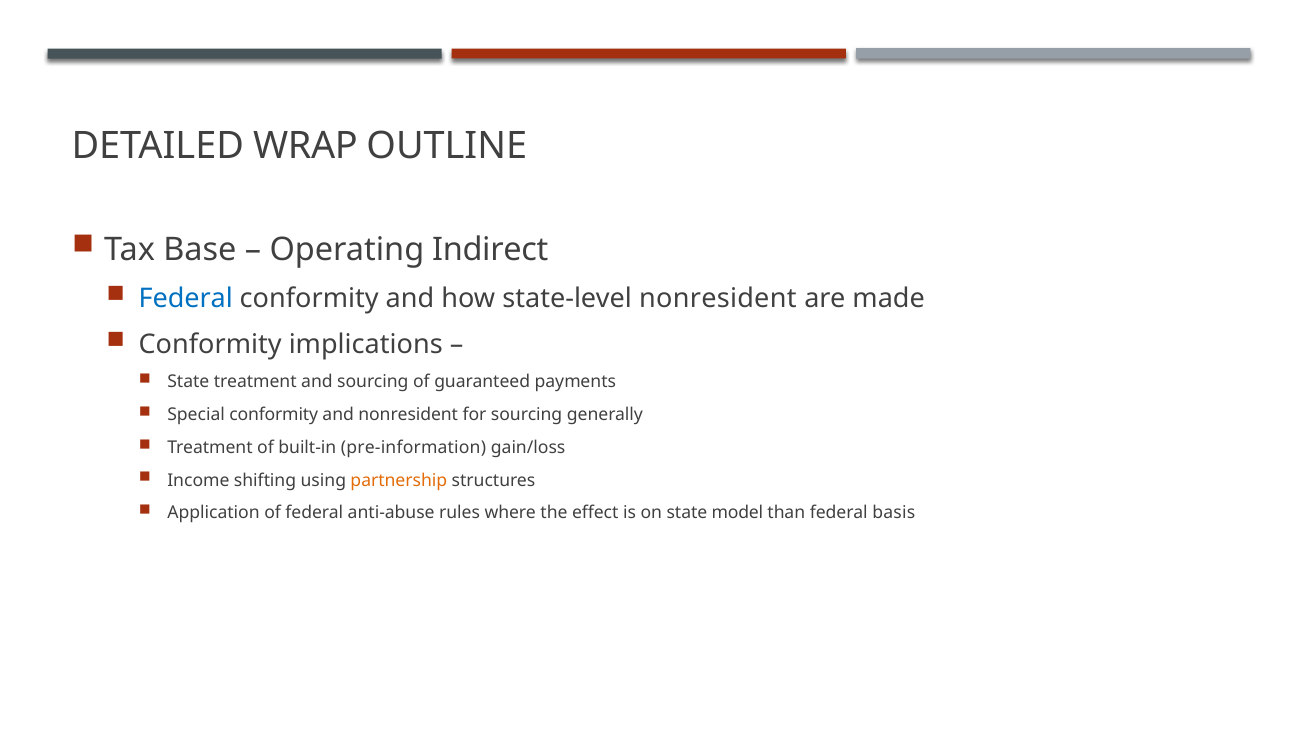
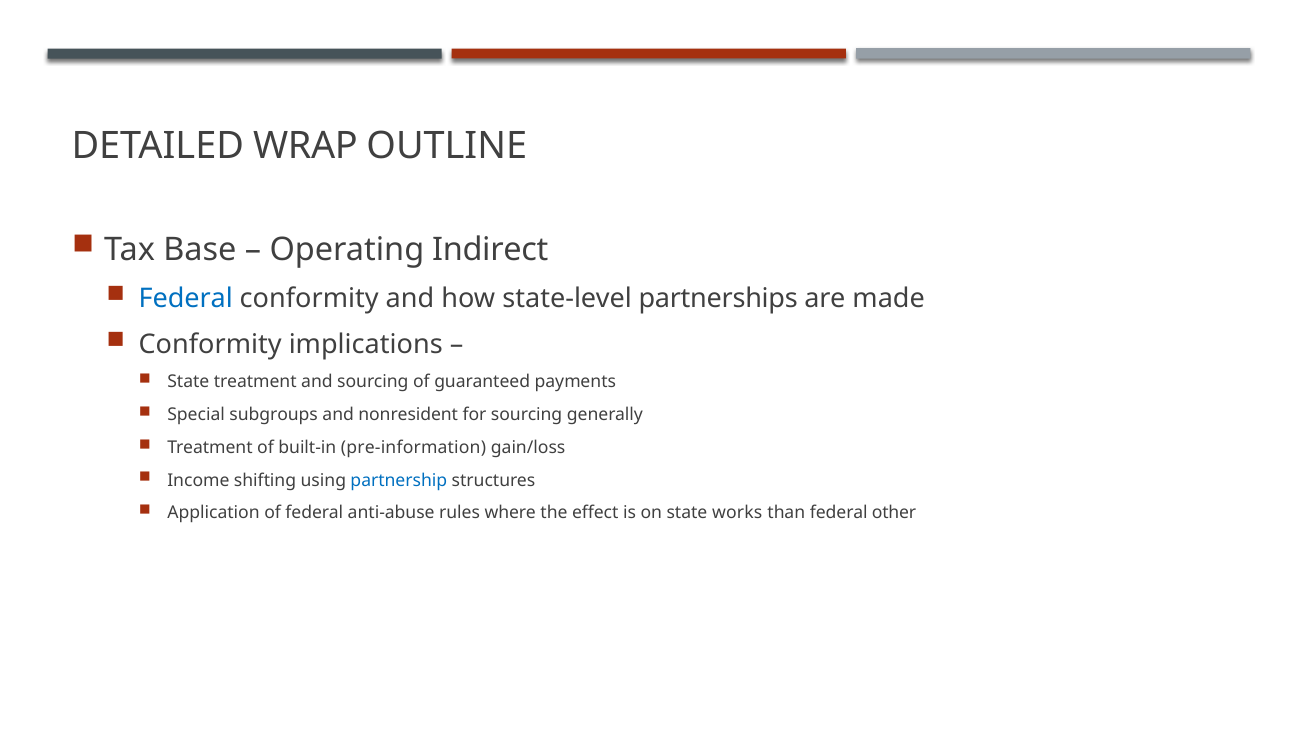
state-level nonresident: nonresident -> partnerships
Special conformity: conformity -> subgroups
partnership colour: orange -> blue
model: model -> works
basis: basis -> other
